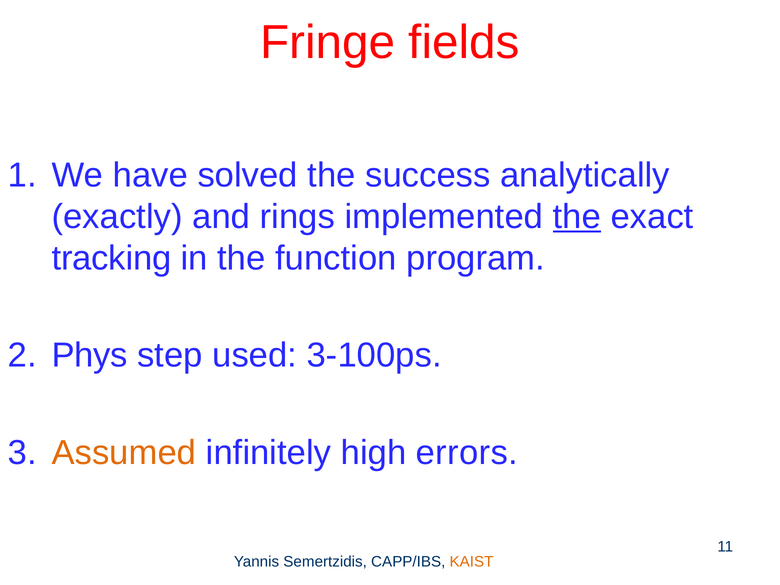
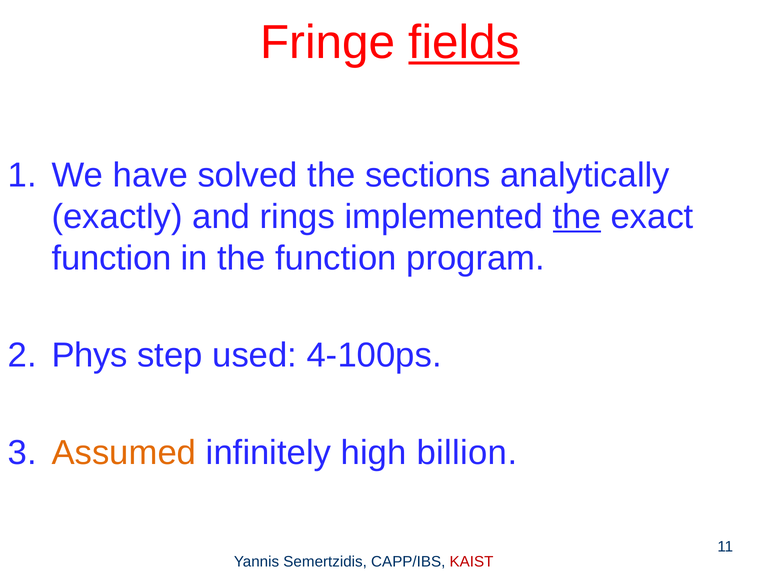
fields underline: none -> present
success: success -> sections
tracking at (112, 258): tracking -> function
3-100ps: 3-100ps -> 4-100ps
errors: errors -> billion
KAIST colour: orange -> red
